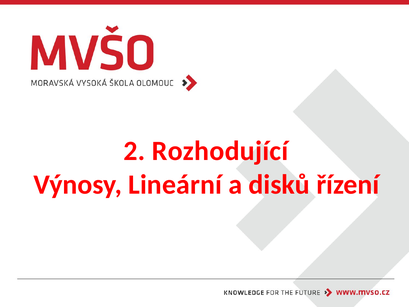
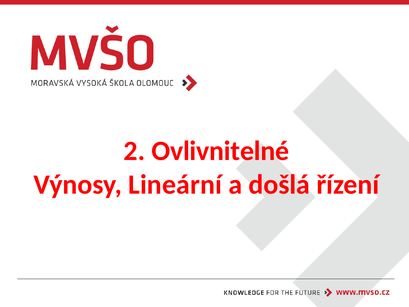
Rozhodující: Rozhodující -> Ovlivnitelné
disků: disků -> došlá
